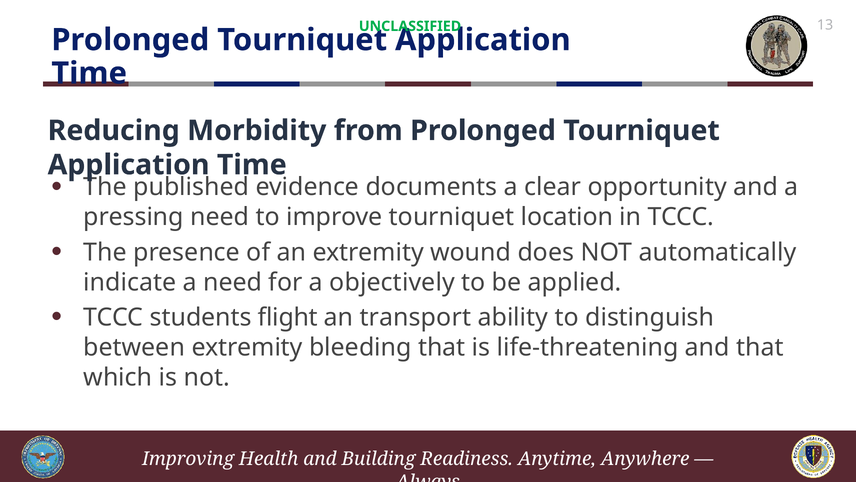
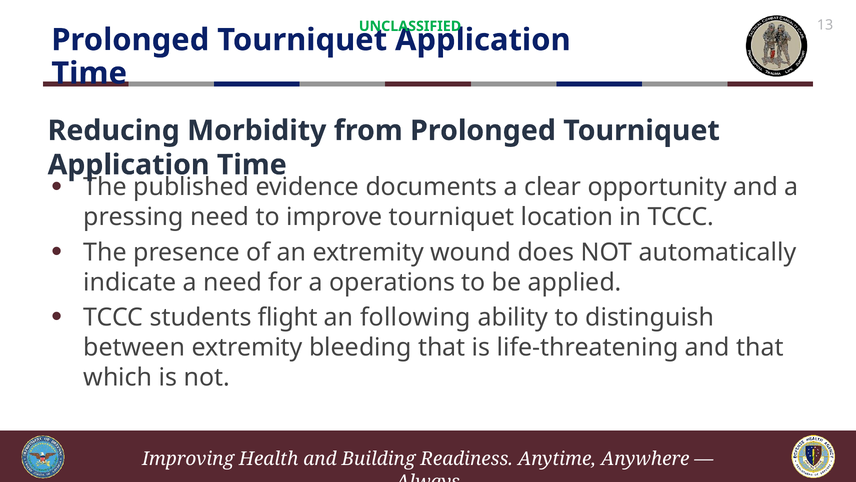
objectively: objectively -> operations
transport: transport -> following
